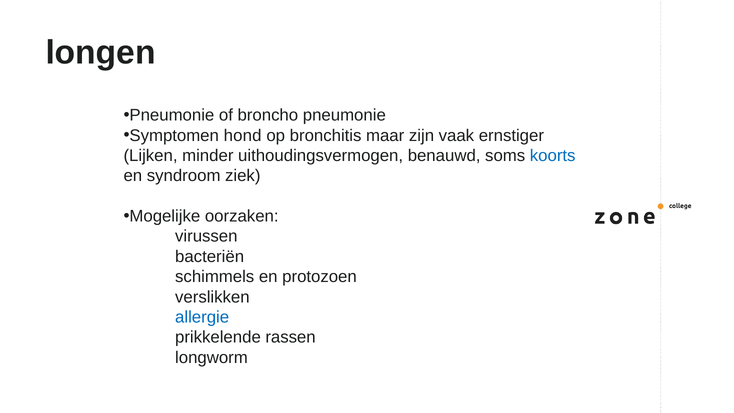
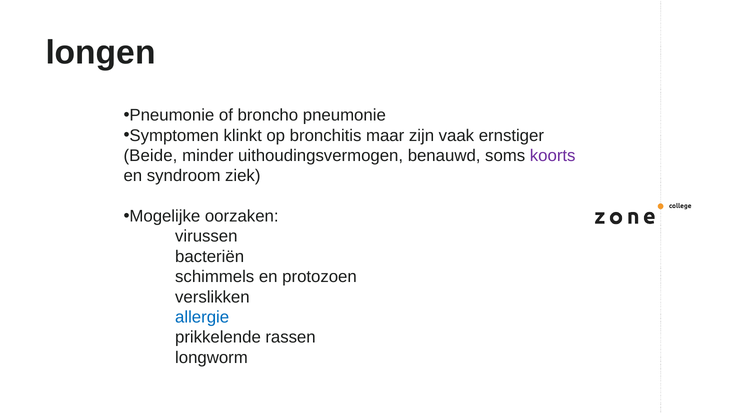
hond: hond -> klinkt
Lijken: Lijken -> Beide
koorts colour: blue -> purple
